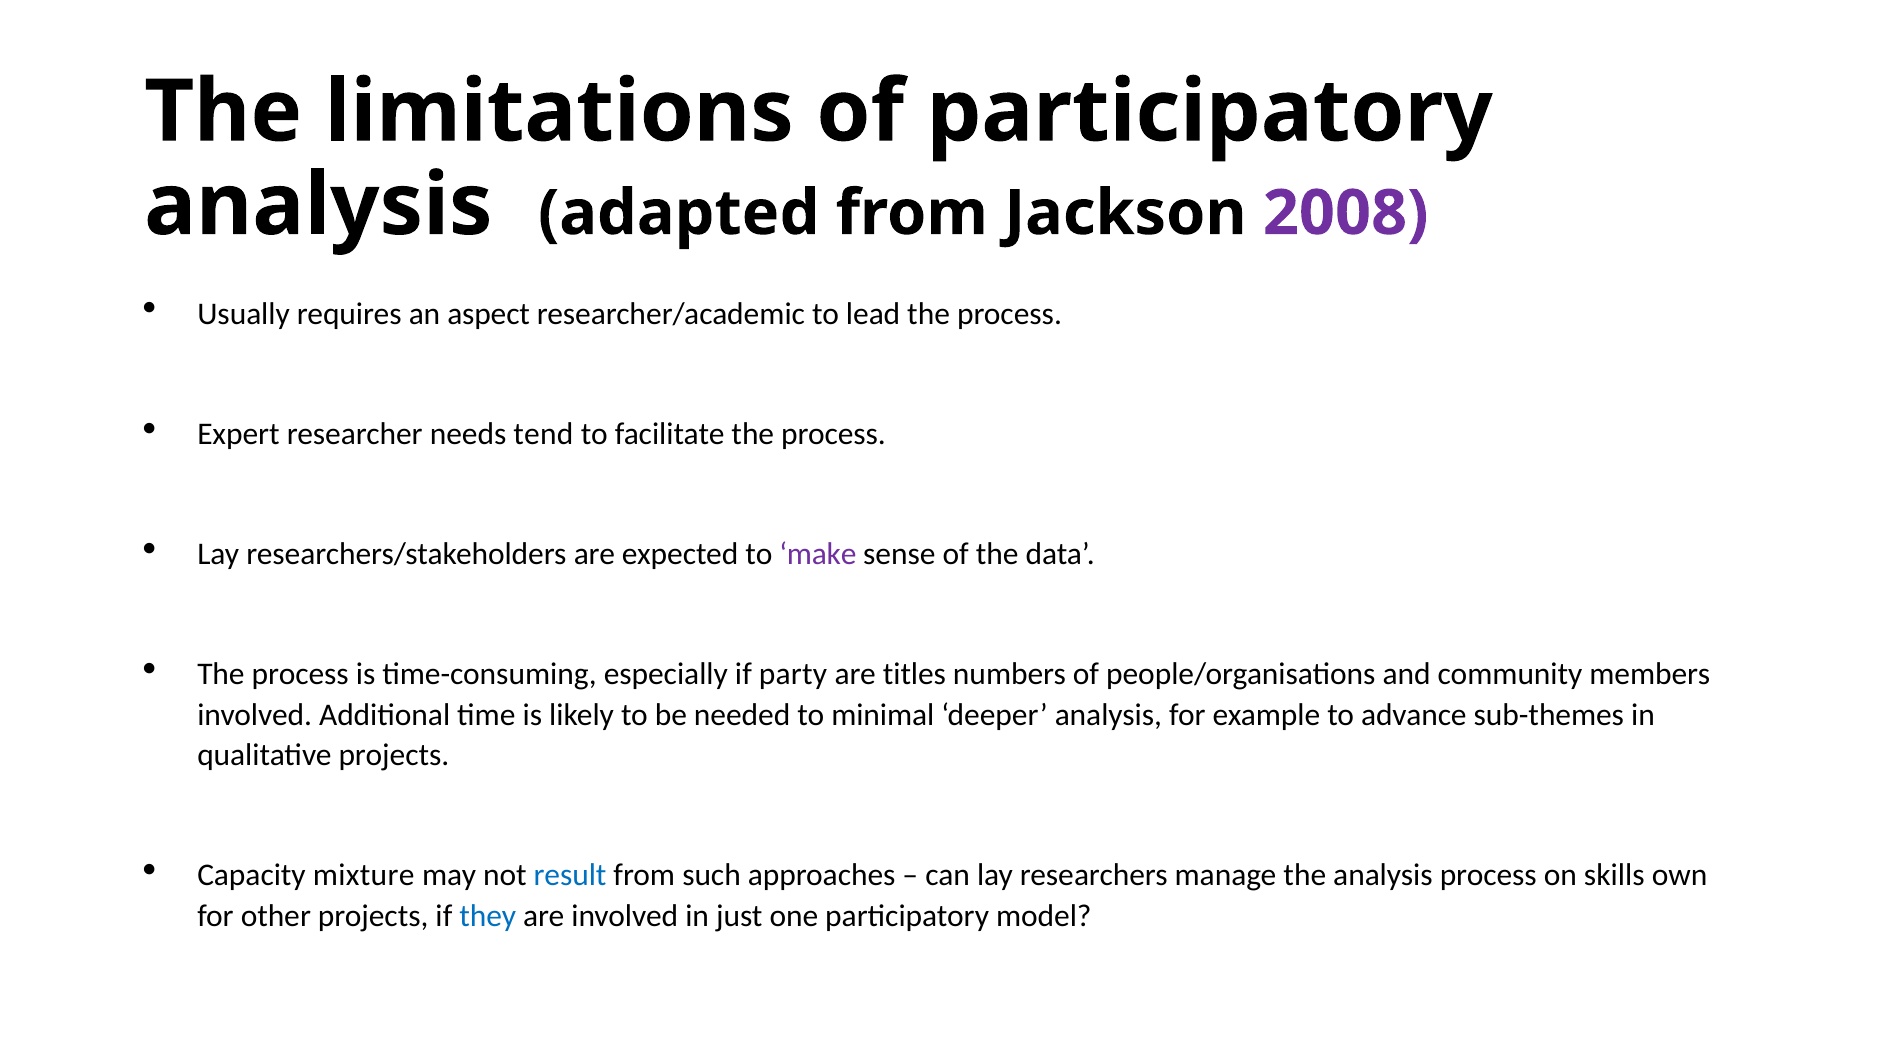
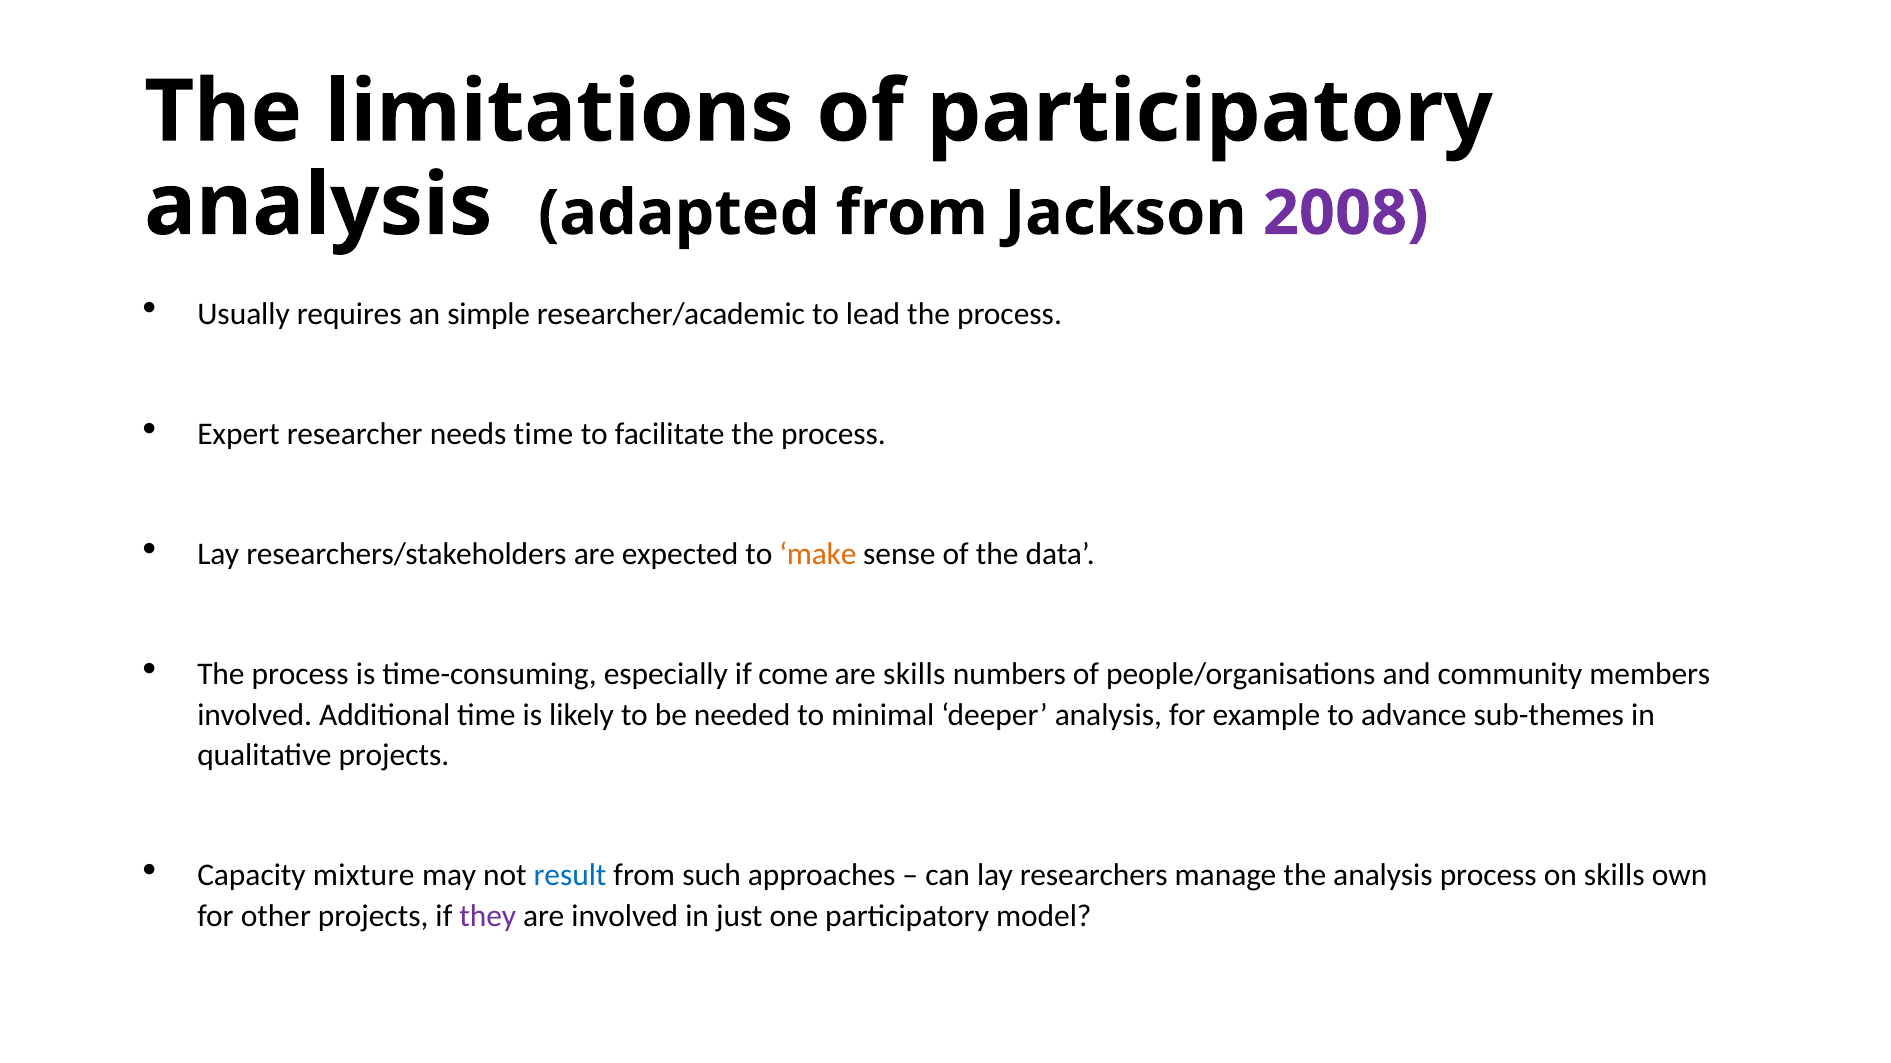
aspect: aspect -> simple
needs tend: tend -> time
make colour: purple -> orange
party: party -> come
are titles: titles -> skills
they colour: blue -> purple
